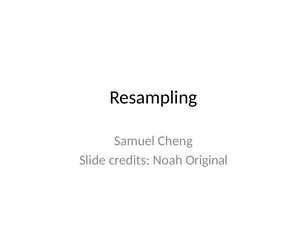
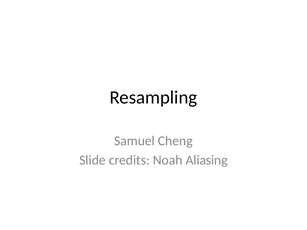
Original: Original -> Aliasing
